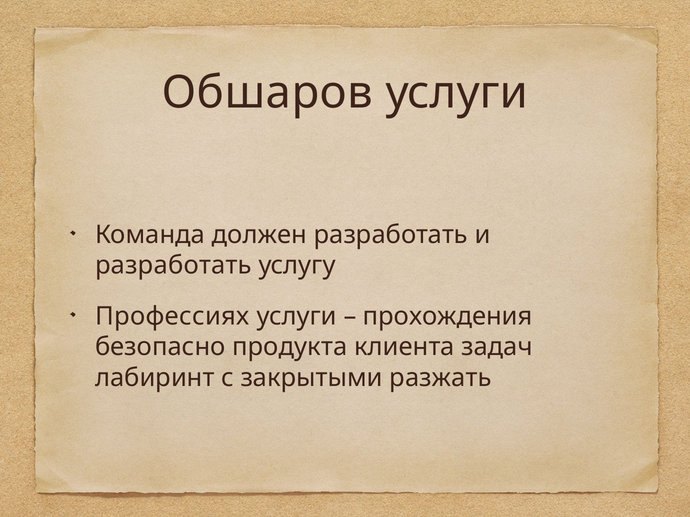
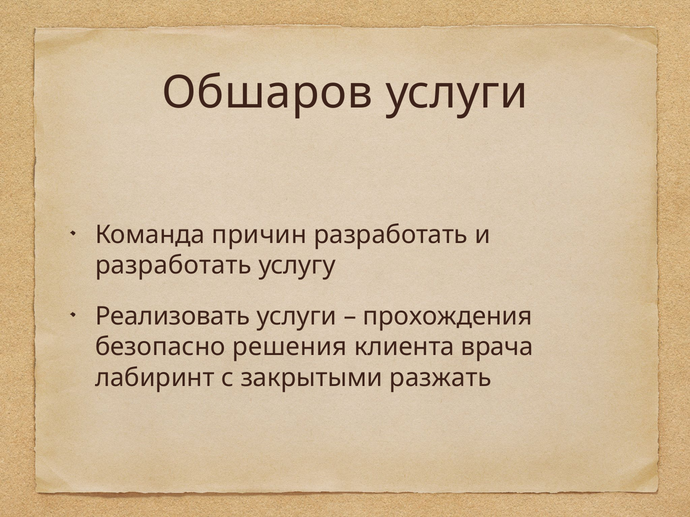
должен: должен -> причин
Профессиях: Профессиях -> Реализовать
продукта: продукта -> решения
задач: задач -> врача
